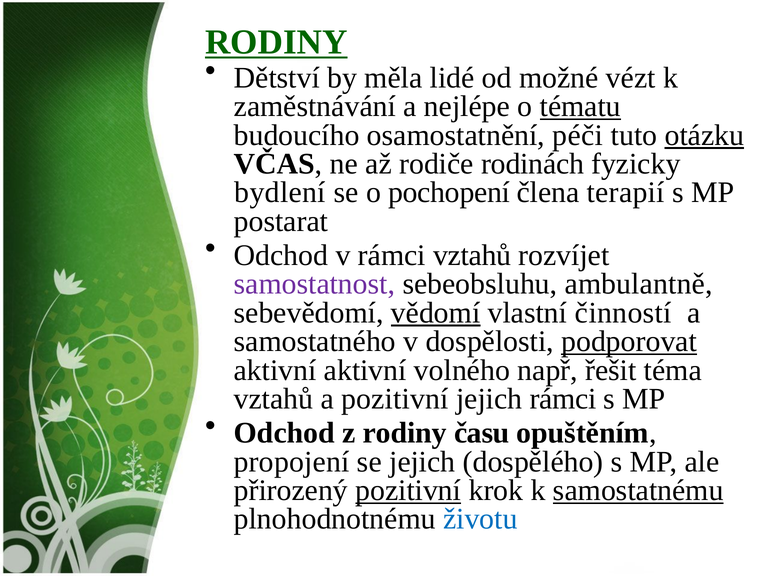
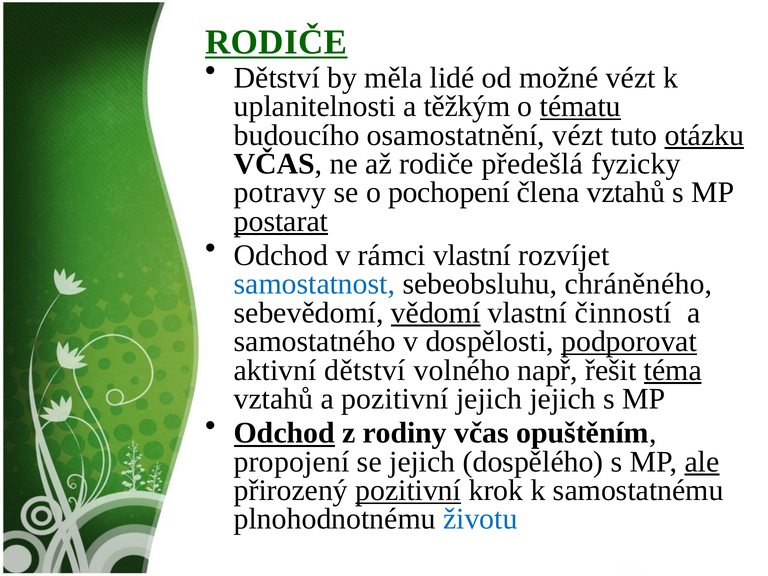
RODINY at (276, 42): RODINY -> RODIČE
zaměstnávání: zaměstnávání -> uplanitelnosti
nejlépe: nejlépe -> těžkým
osamostatnění péči: péči -> vézt
rodinách: rodinách -> předešlá
bydlení: bydlení -> potravy
člena terapií: terapií -> vztahů
postarat underline: none -> present
rámci vztahů: vztahů -> vlastní
samostatnost colour: purple -> blue
ambulantně: ambulantně -> chráněného
aktivní aktivní: aktivní -> dětství
téma underline: none -> present
jejich rámci: rámci -> jejich
Odchod at (284, 433) underline: none -> present
rodiny času: času -> včas
ale underline: none -> present
samostatnému underline: present -> none
